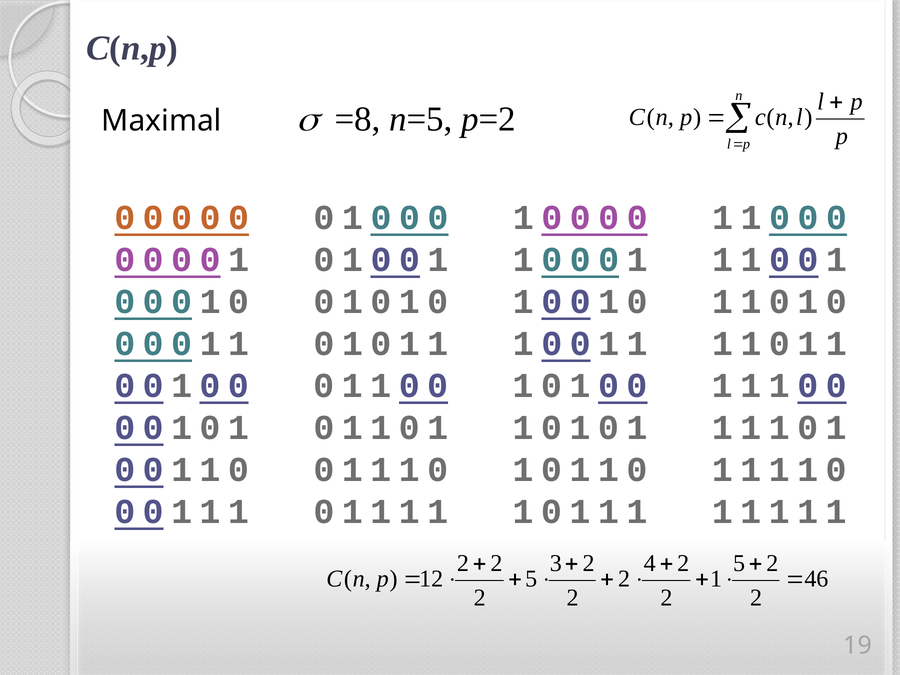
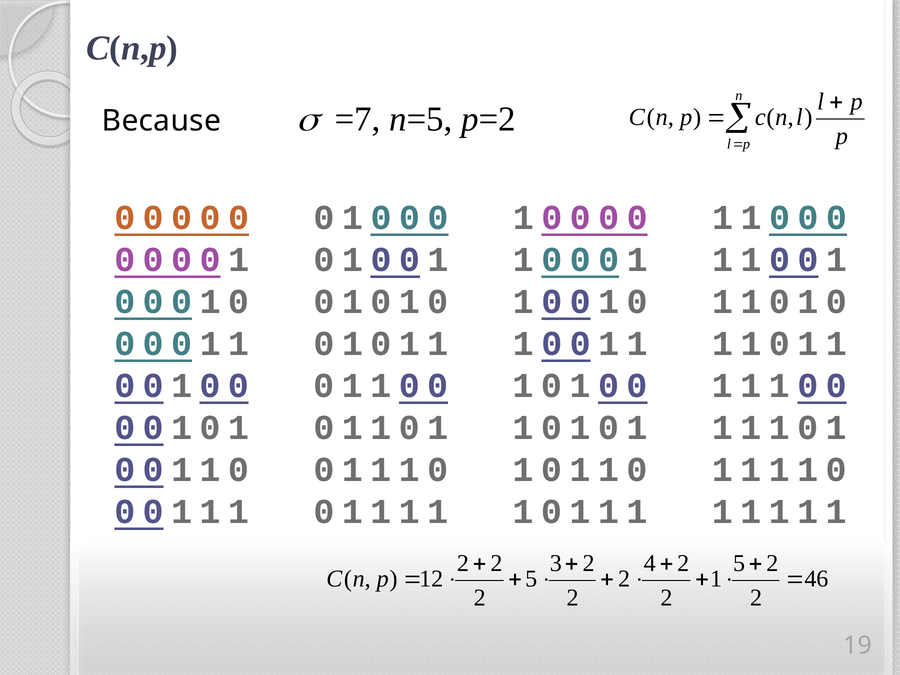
Maximal: Maximal -> Because
=8: =8 -> =7
